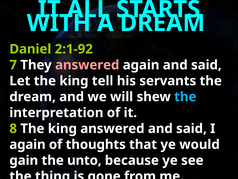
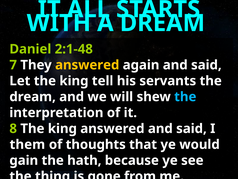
2:1-92: 2:1-92 -> 2:1-48
answered at (87, 65) colour: pink -> yellow
again at (27, 144): again -> them
unto: unto -> hath
